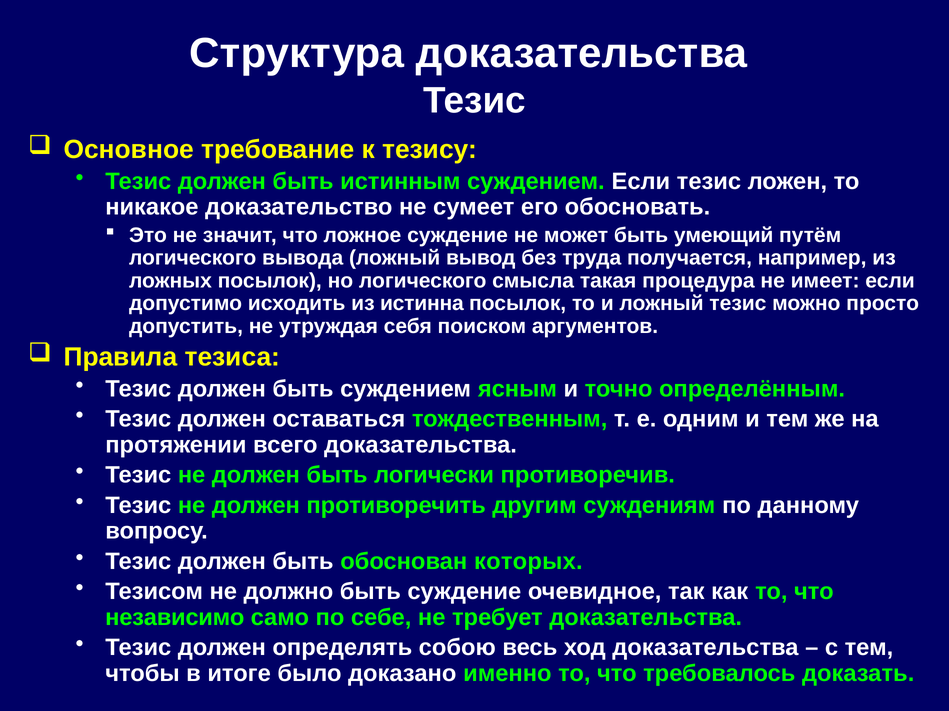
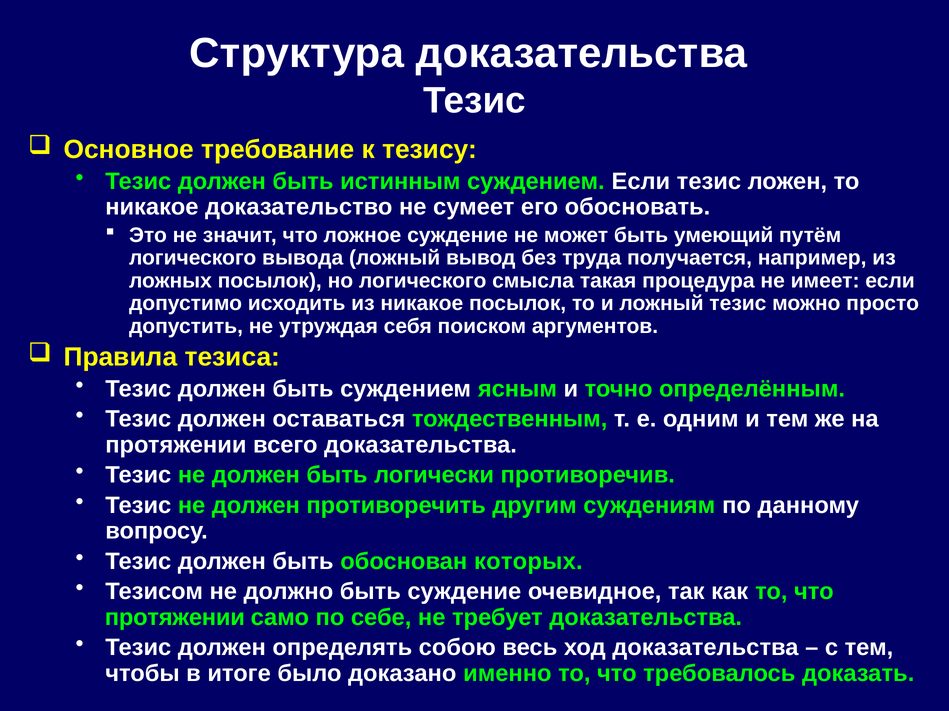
из истинна: истинна -> никакое
независимо at (175, 618): независимо -> протяжении
